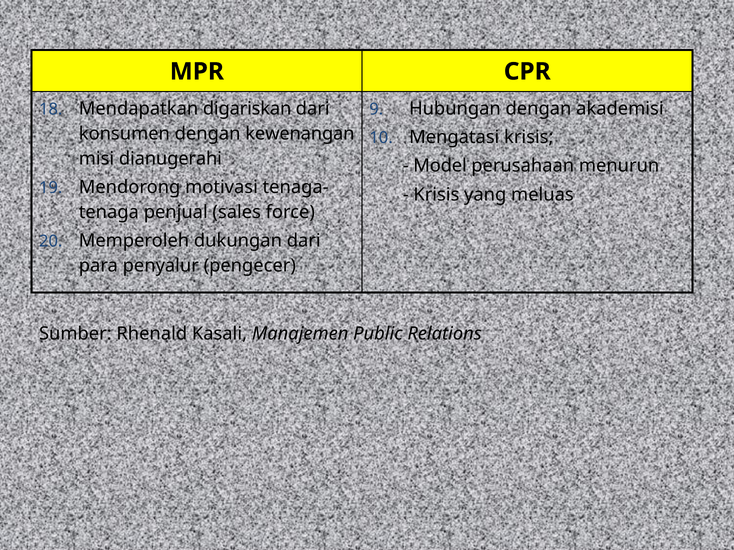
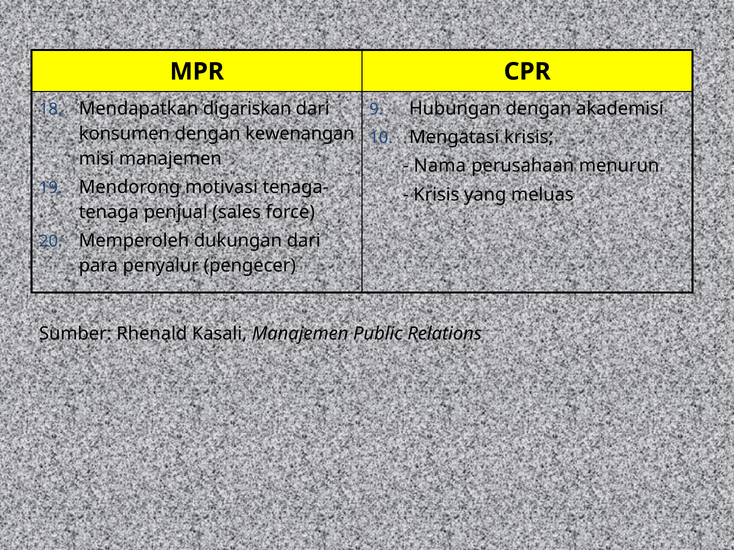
misi dianugerahi: dianugerahi -> manajemen
Model: Model -> Nama
